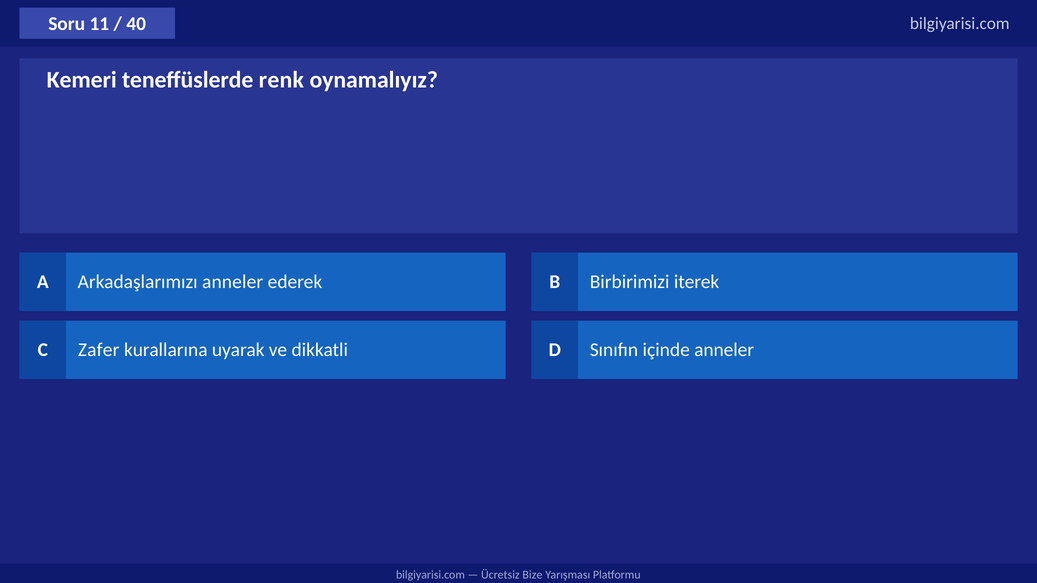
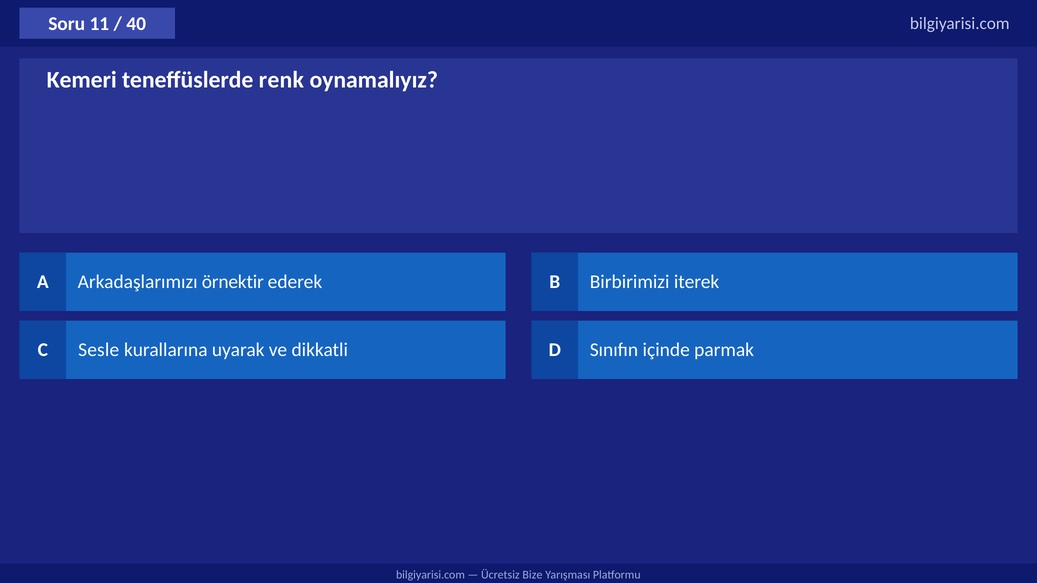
Arkadaşlarımızı anneler: anneler -> örnektir
Zafer: Zafer -> Sesle
içinde anneler: anneler -> parmak
